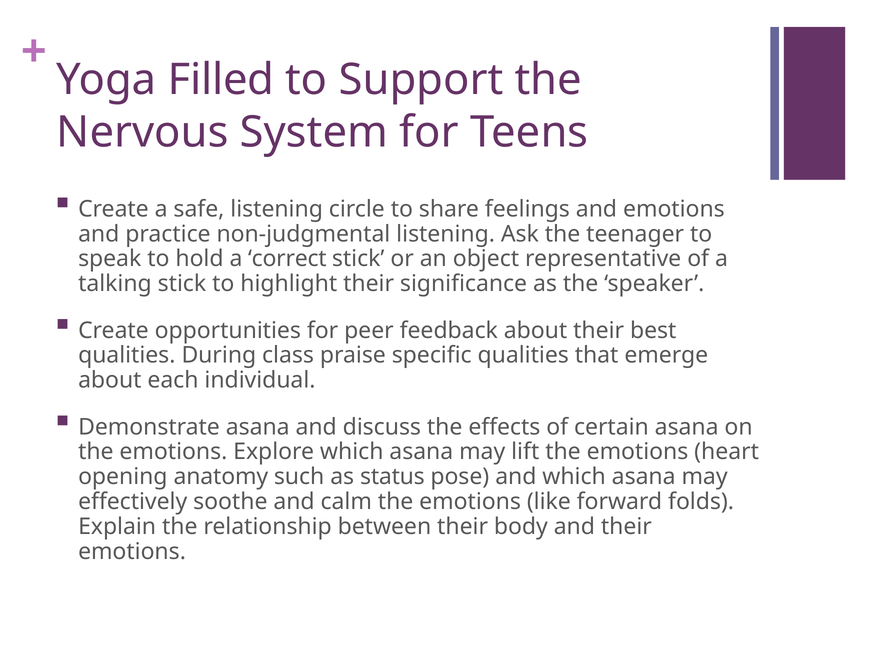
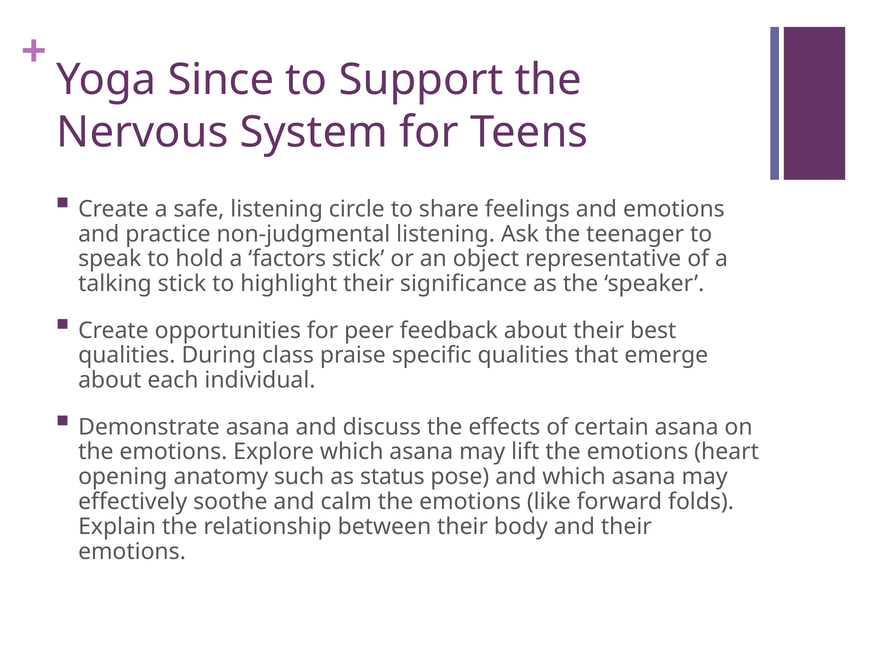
Filled: Filled -> Since
correct: correct -> factors
